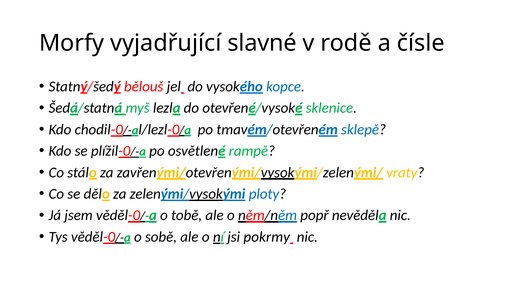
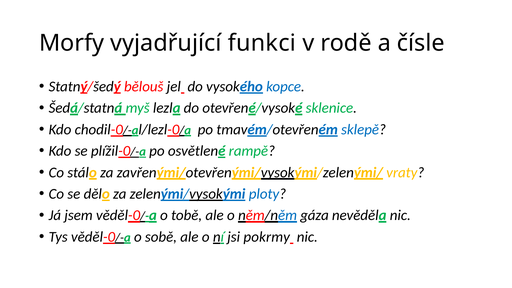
slavné: slavné -> funkci
popř: popř -> gáza
